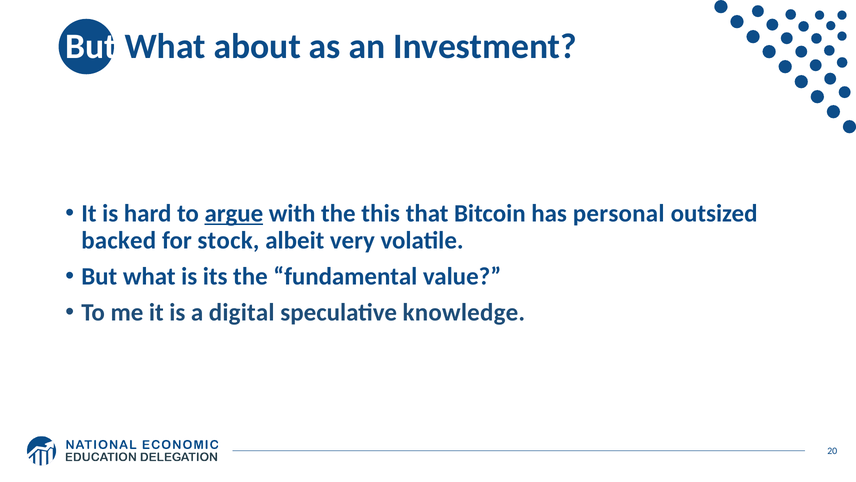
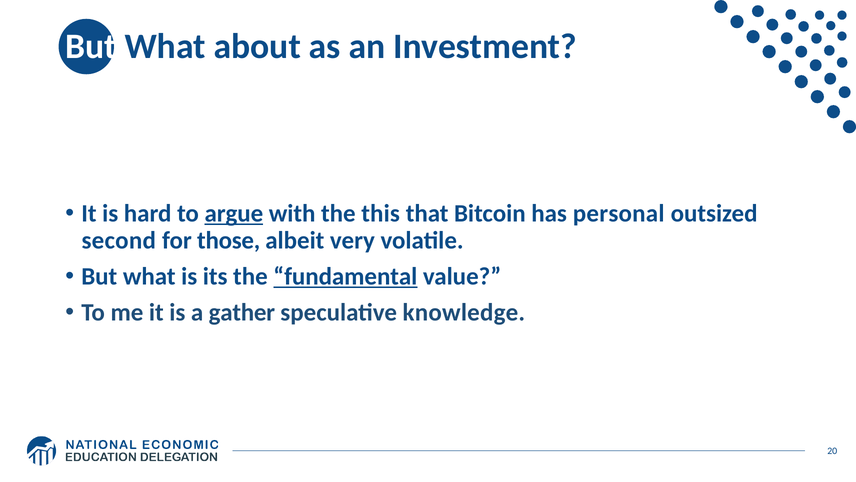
backed: backed -> second
stock: stock -> those
fundamental underline: none -> present
digital: digital -> gather
